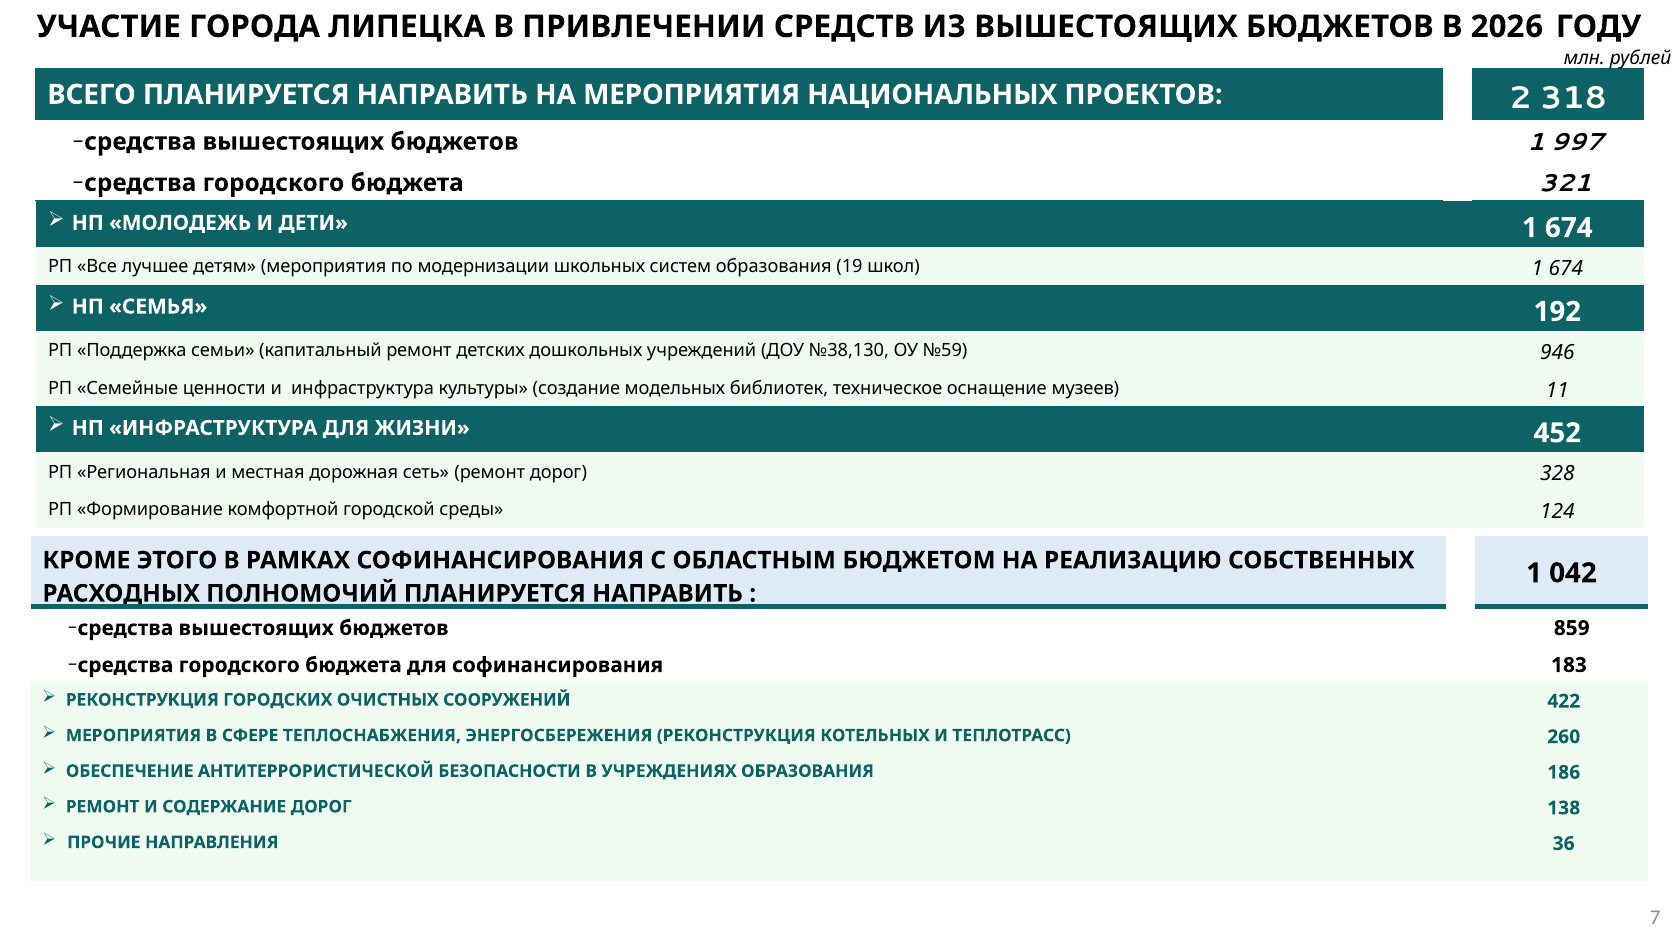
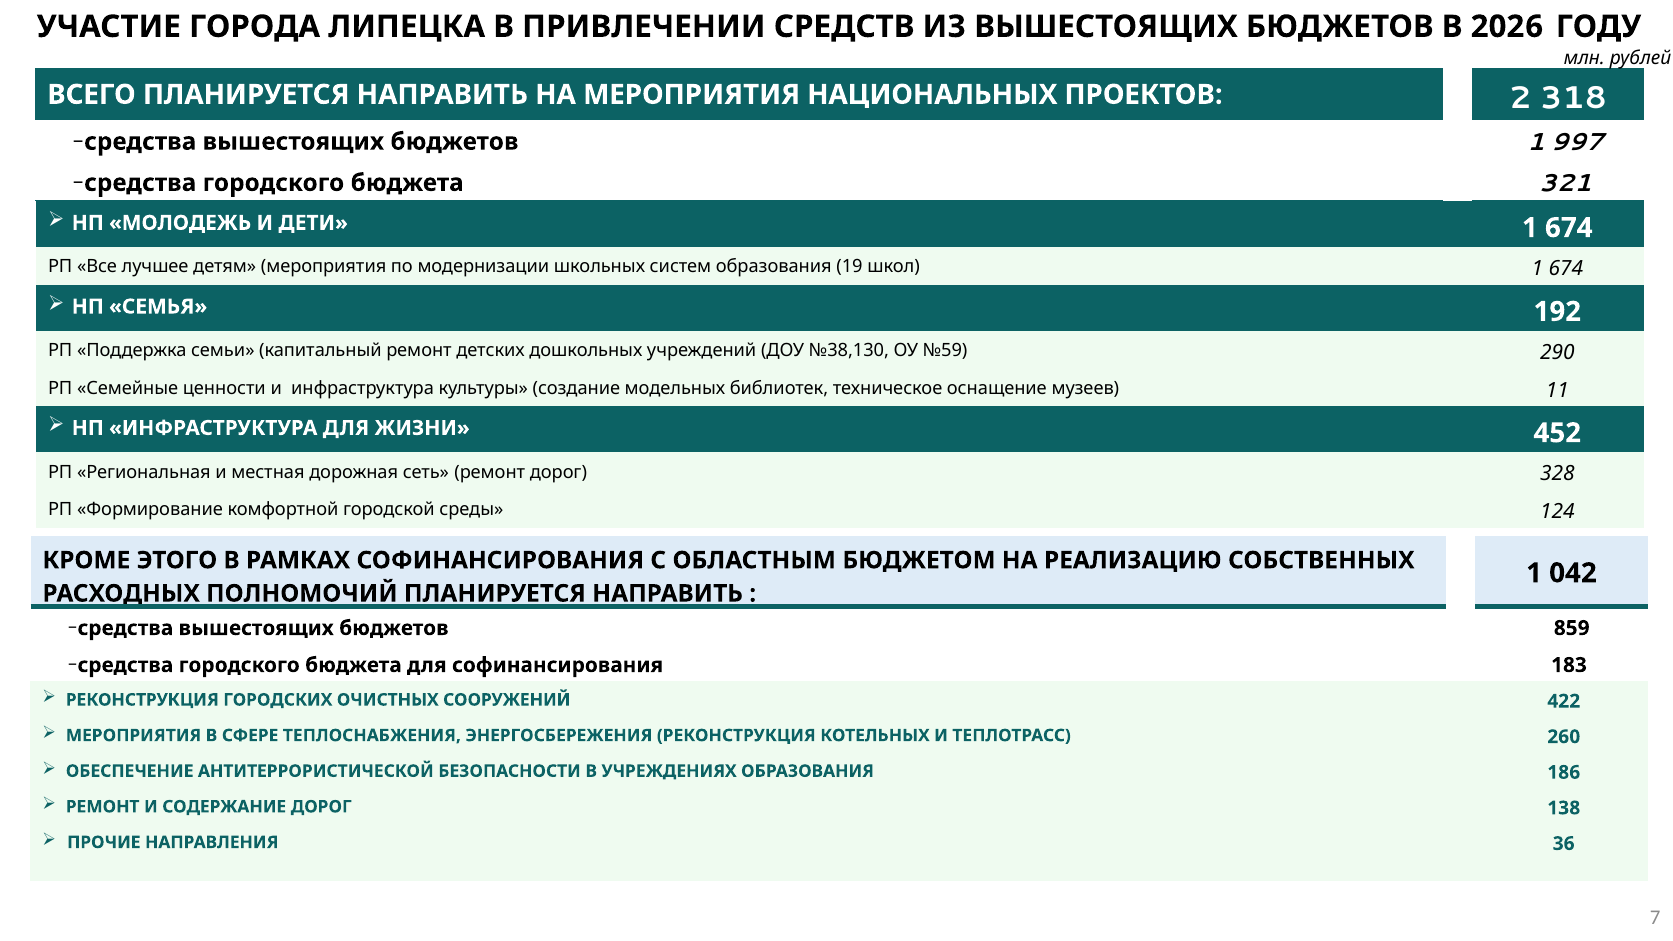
946: 946 -> 290
